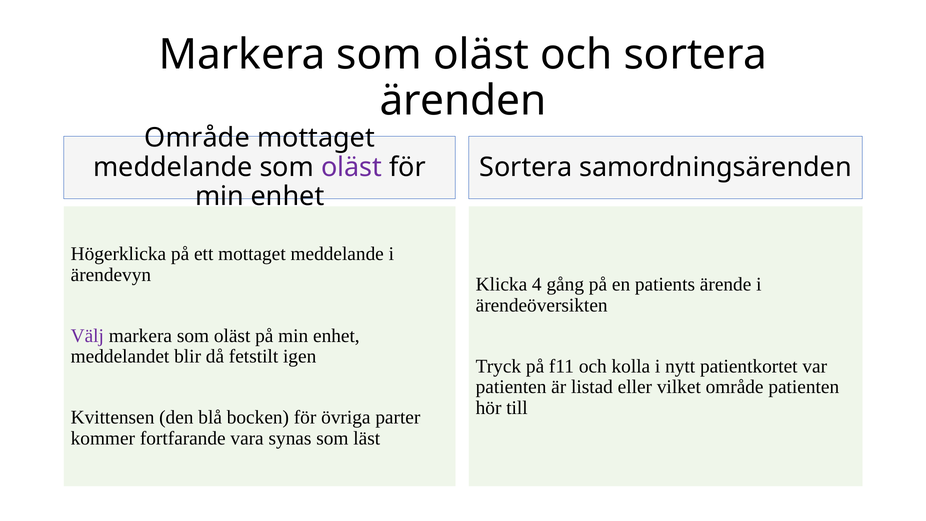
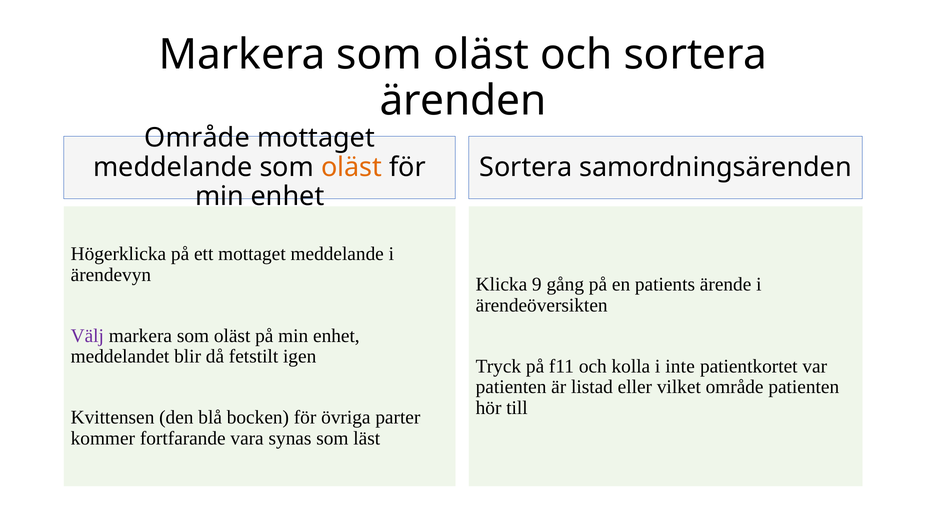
oläst at (352, 167) colour: purple -> orange
4: 4 -> 9
nytt: nytt -> inte
